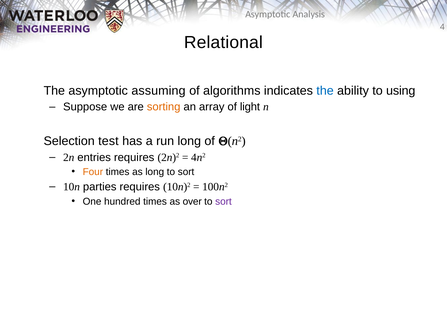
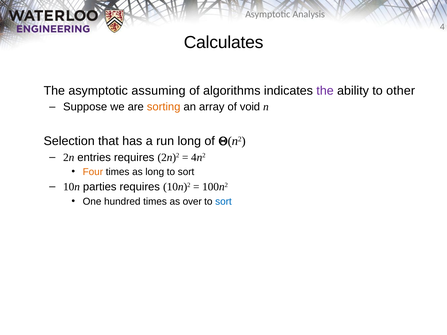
Relational: Relational -> Calculates
the at (325, 91) colour: blue -> purple
using: using -> other
light: light -> void
test: test -> that
sort at (223, 202) colour: purple -> blue
